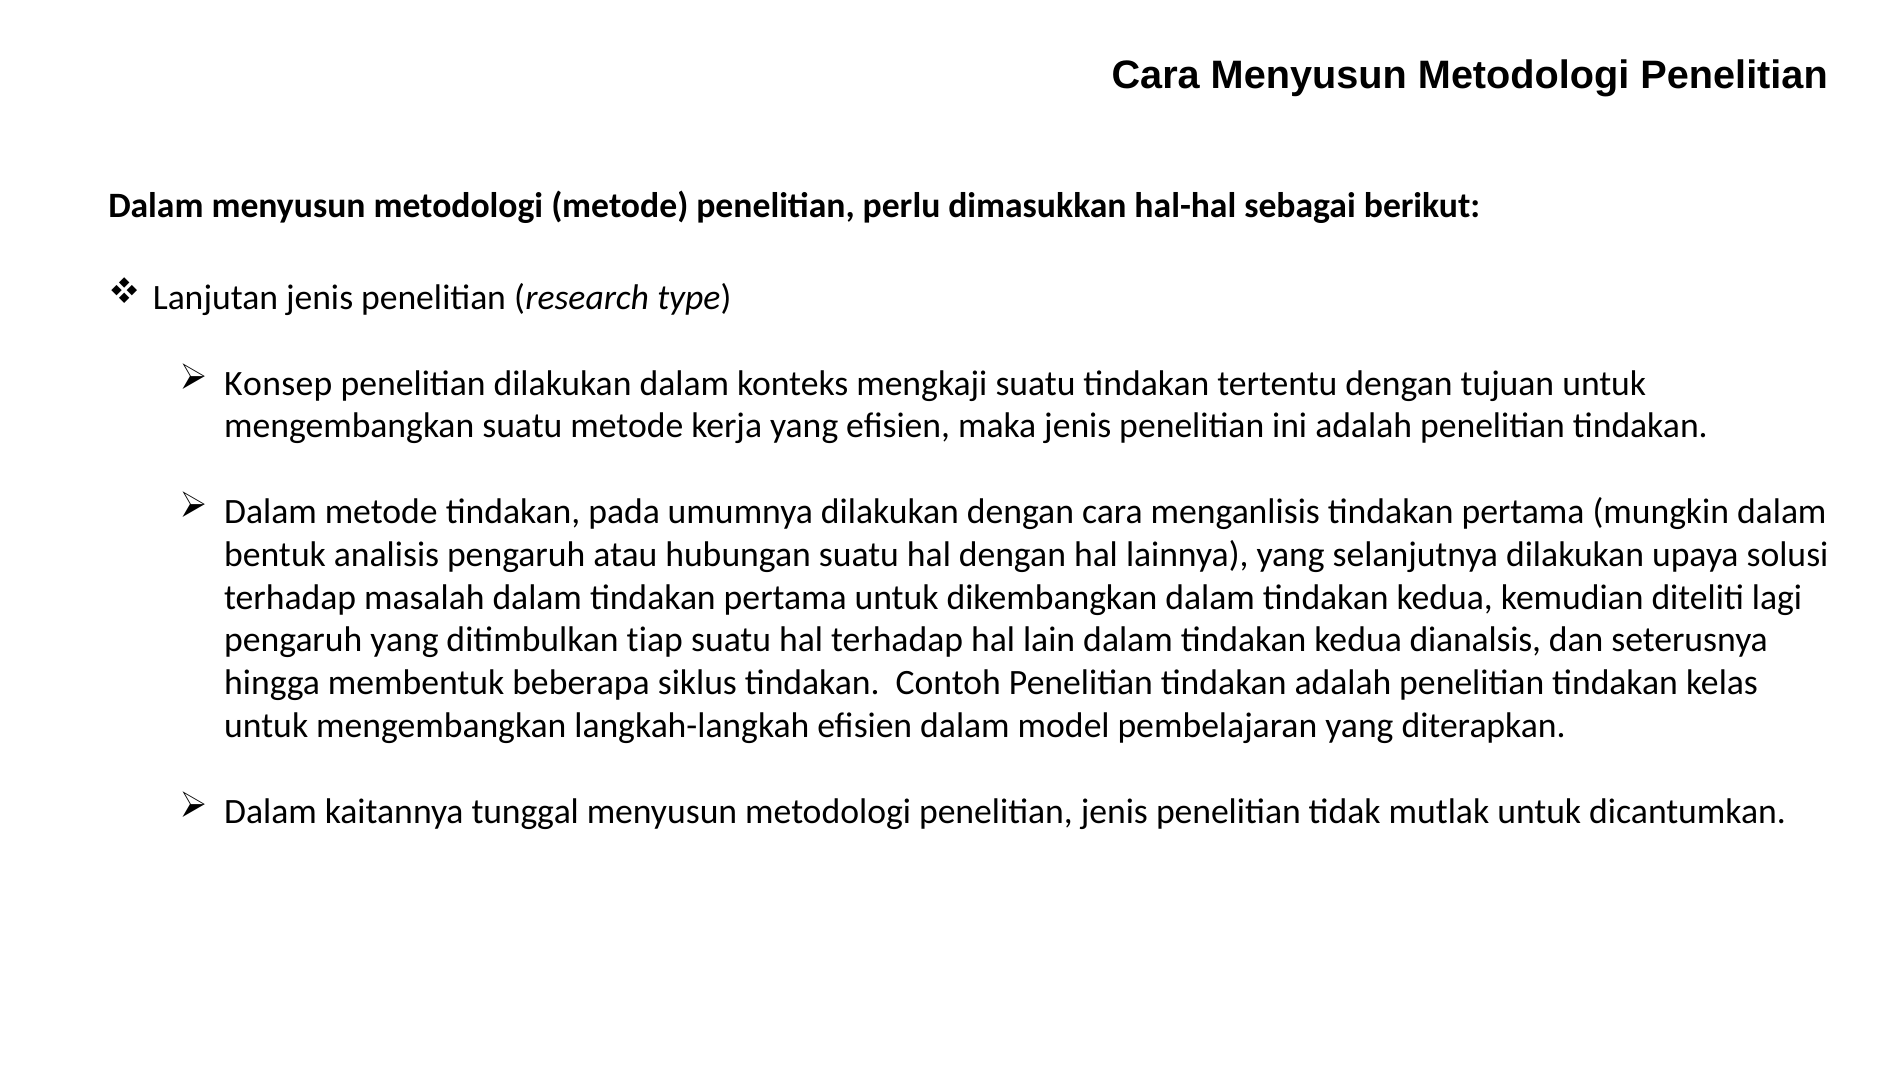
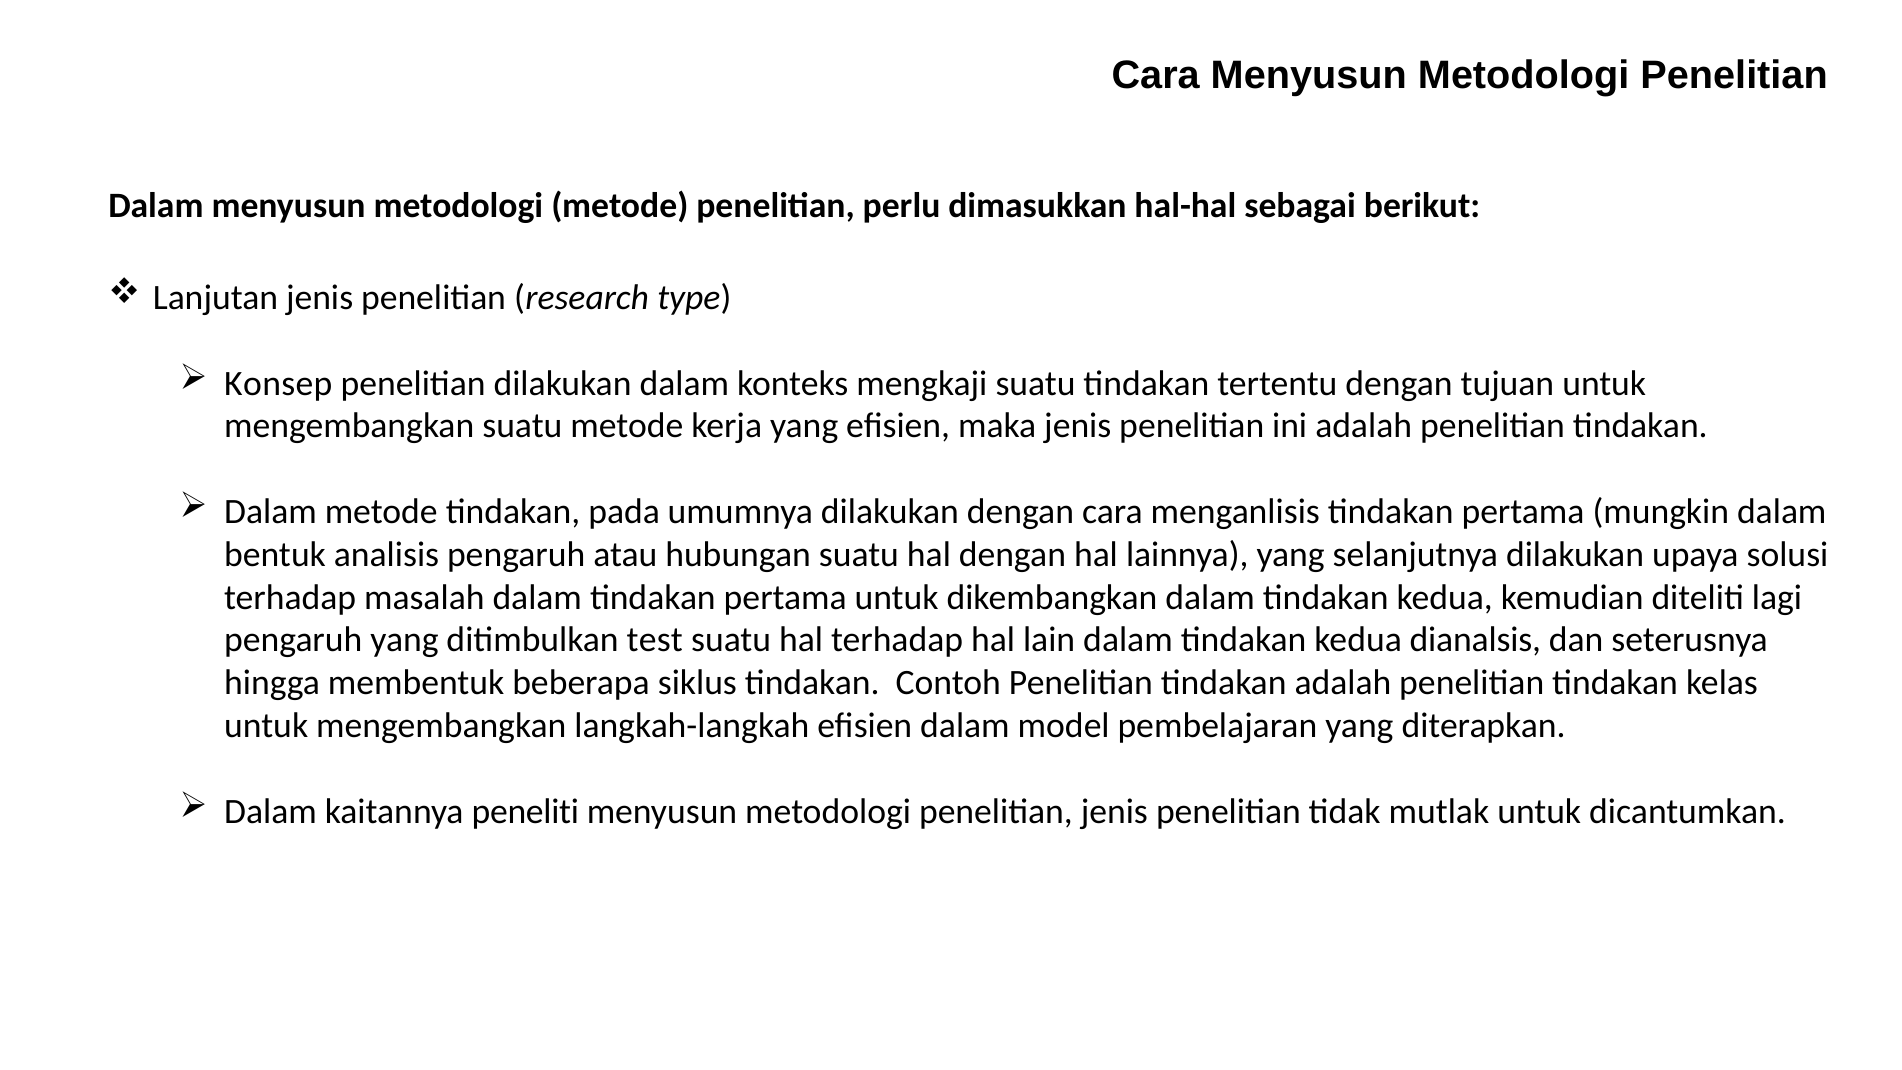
tiap: tiap -> test
tunggal: tunggal -> peneliti
